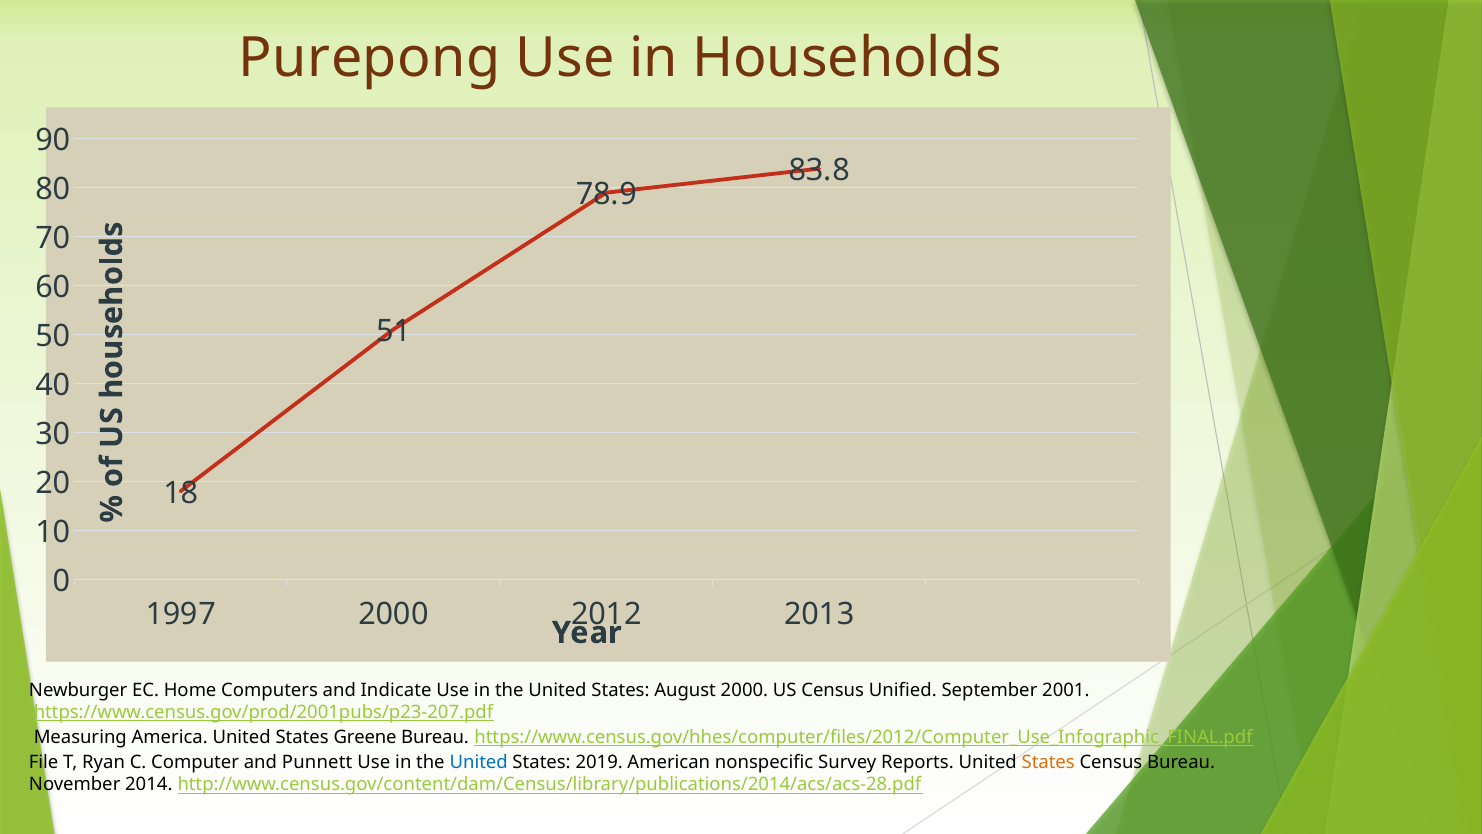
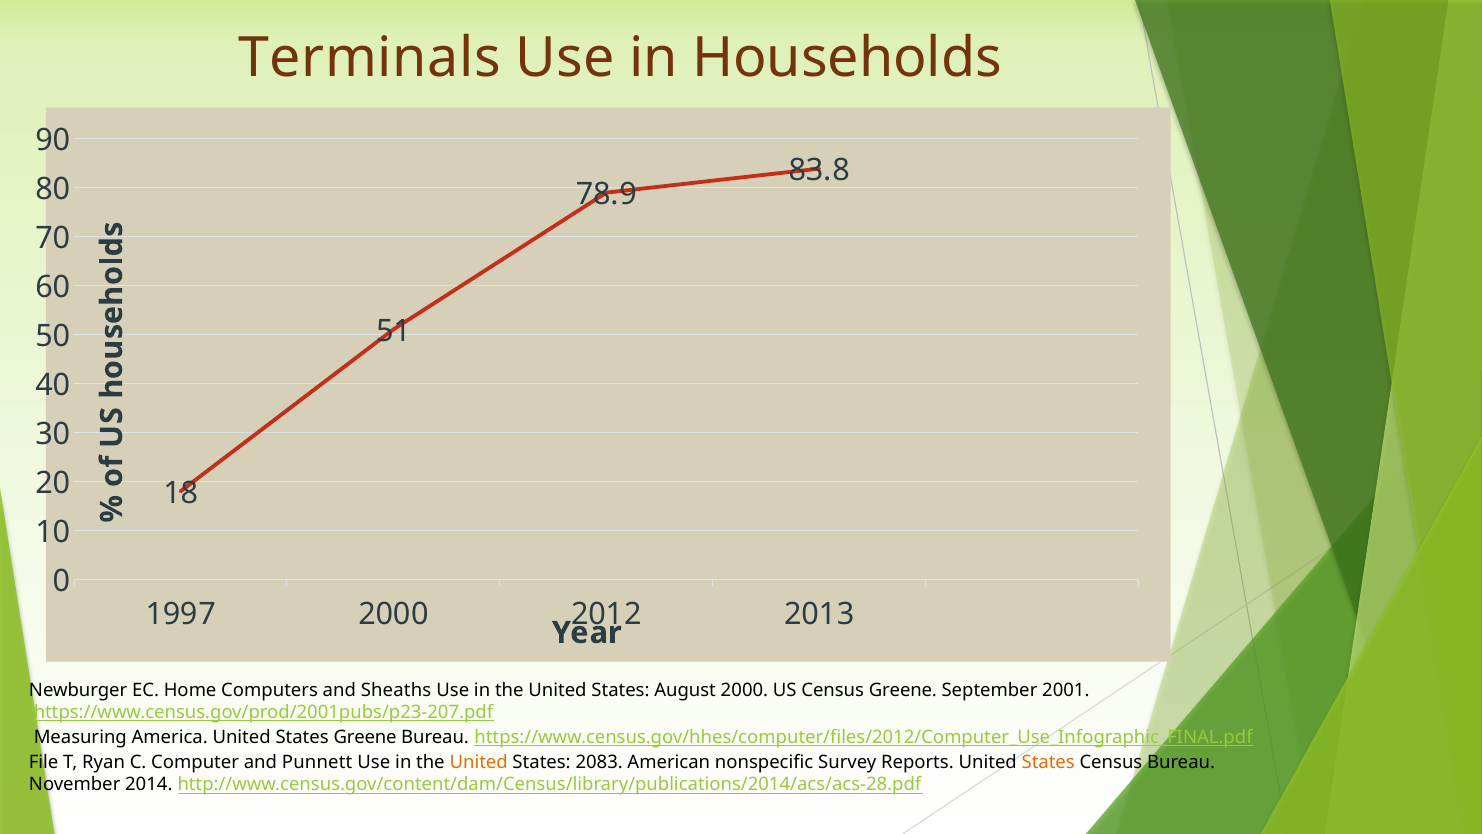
Purepong: Purepong -> Terminals
Indicate: Indicate -> Sheaths
Census Unified: Unified -> Greene
United at (479, 762) colour: blue -> orange
2019: 2019 -> 2083
